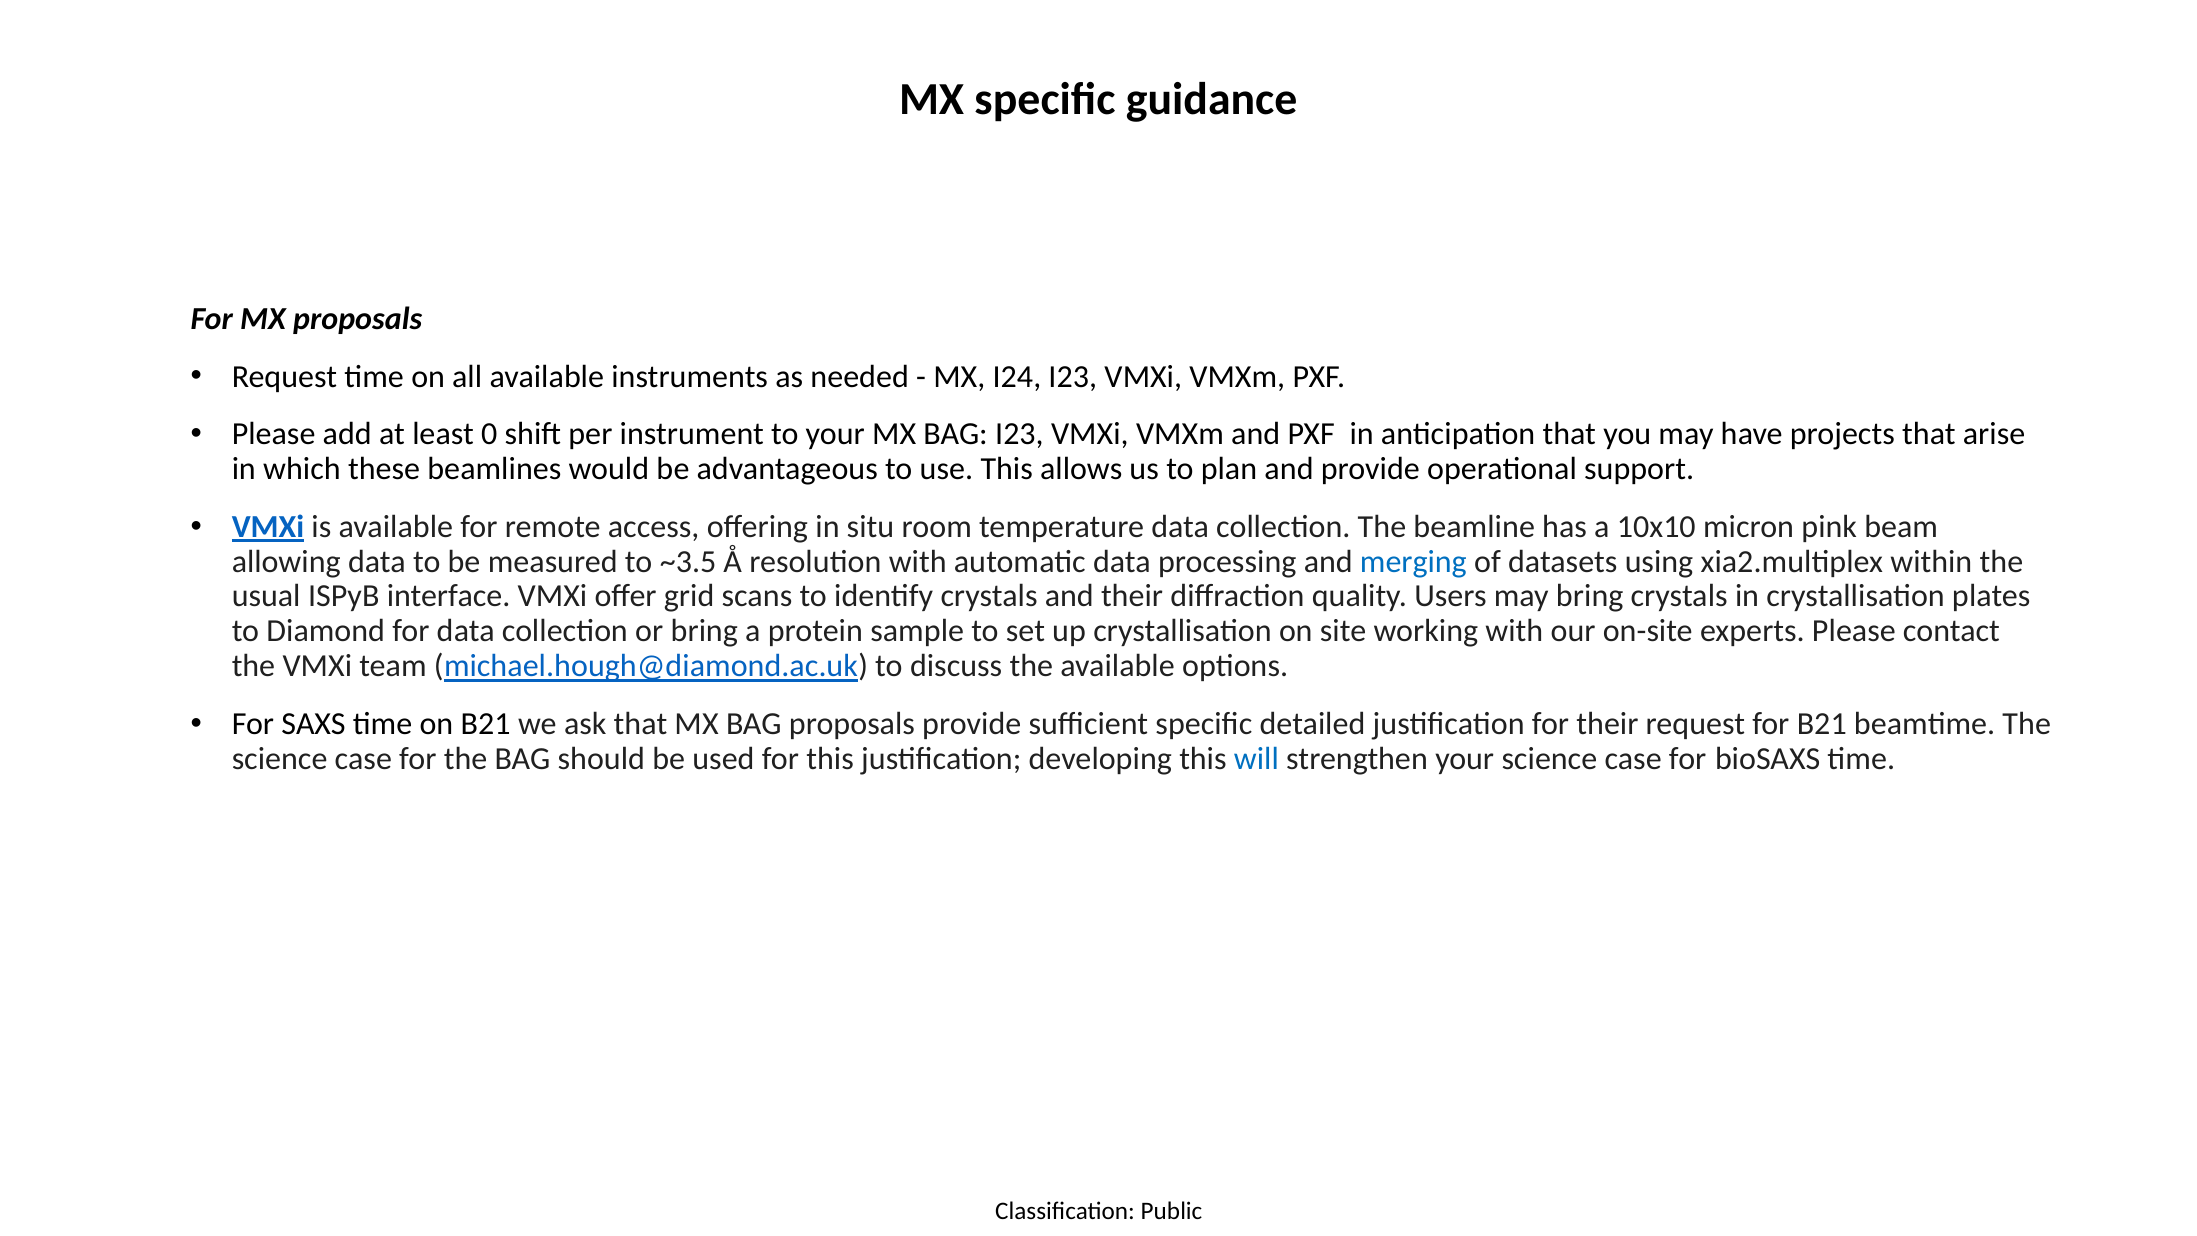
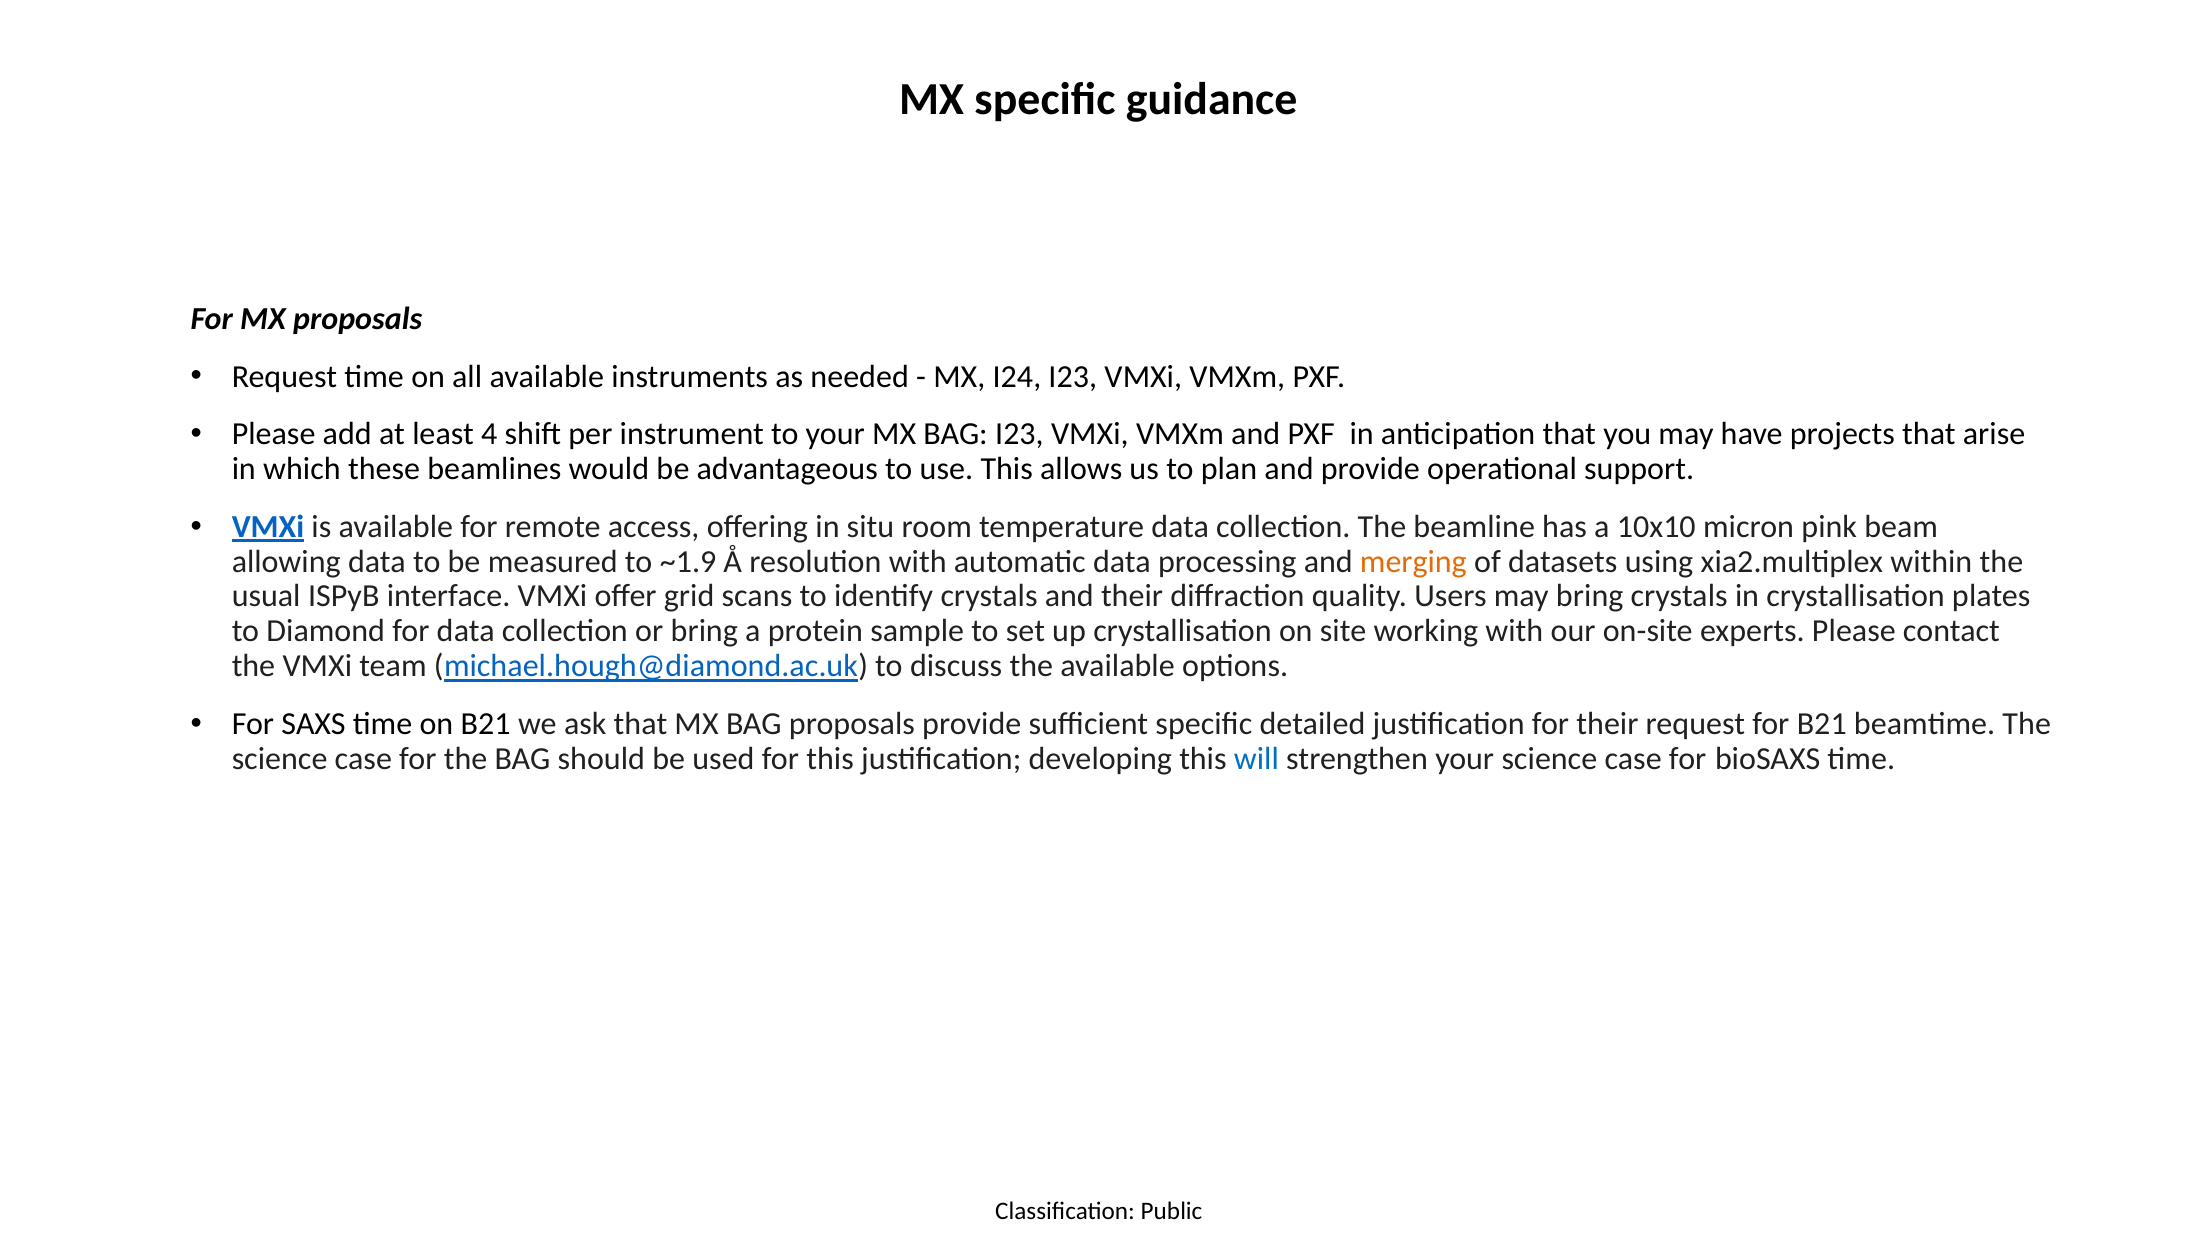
0: 0 -> 4
~3.5: ~3.5 -> ~1.9
merging colour: blue -> orange
